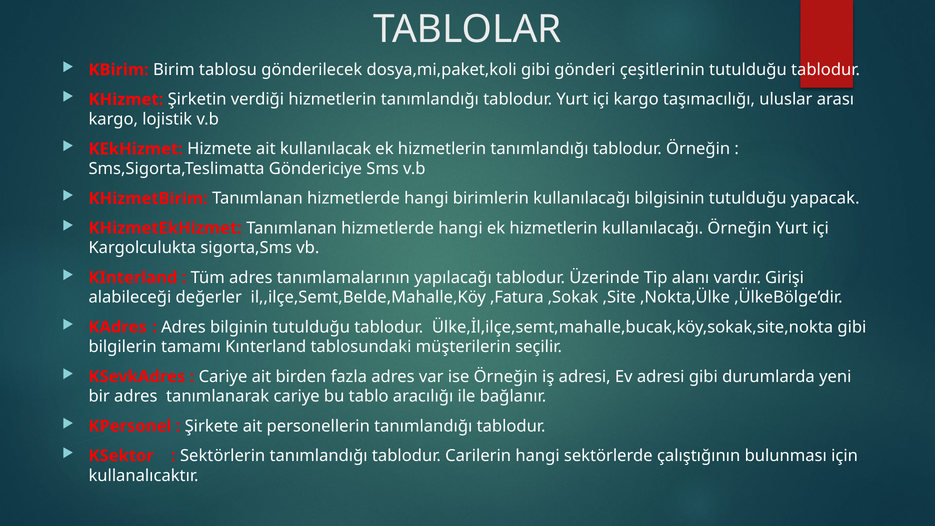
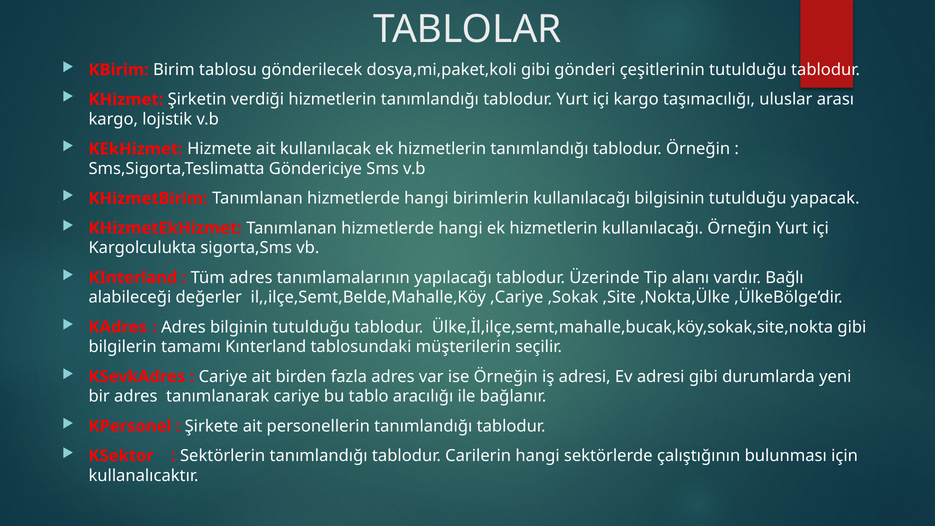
Girişi: Girişi -> Bağlı
,Fatura: ,Fatura -> ,Cariye
